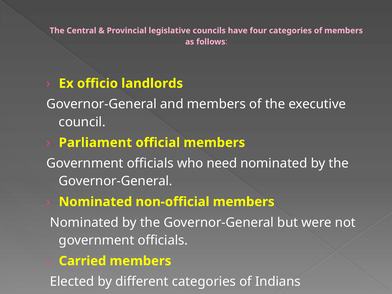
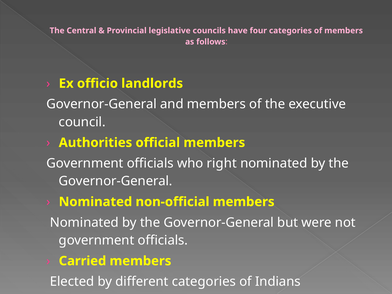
Parliament: Parliament -> Authorities
need: need -> right
